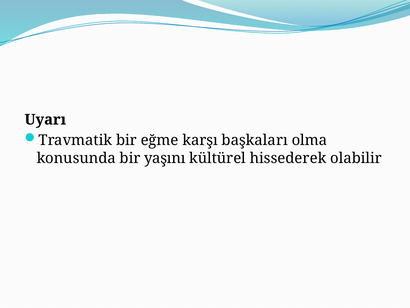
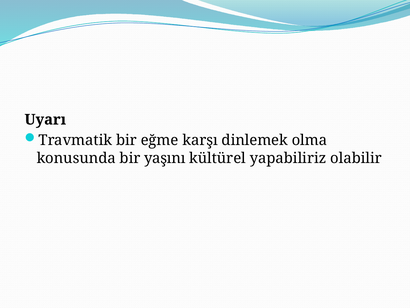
başkaları: başkaları -> dinlemek
hissederek: hissederek -> yapabiliriz
